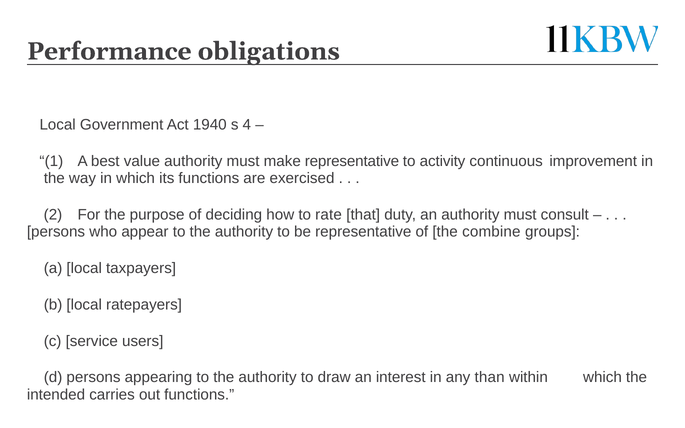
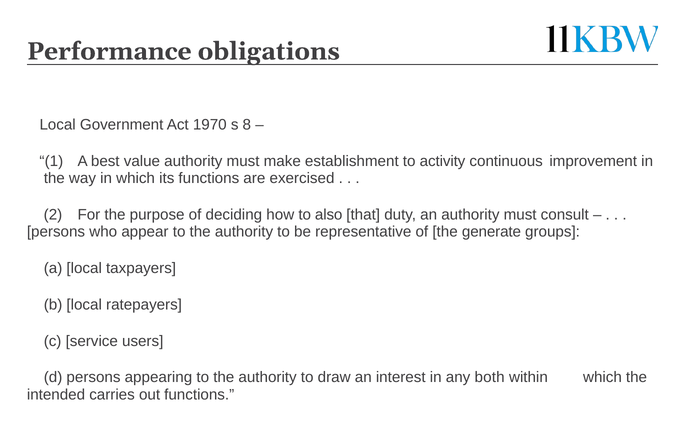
1940: 1940 -> 1970
4: 4 -> 8
make representative: representative -> establishment
rate: rate -> also
combine: combine -> generate
than: than -> both
